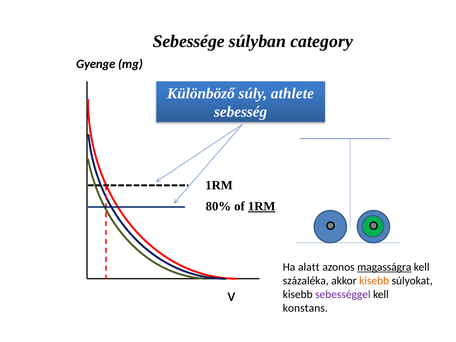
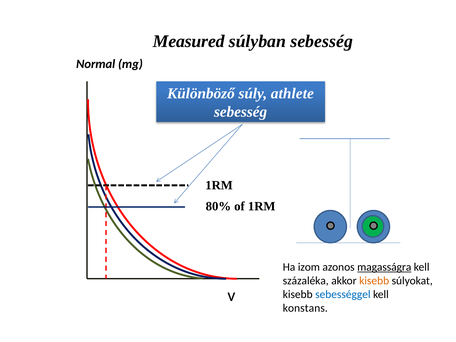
Sebessége: Sebessége -> Measured
súlyban category: category -> sebesség
Gyenge: Gyenge -> Normal
1RM at (262, 206) underline: present -> none
alatt: alatt -> izom
sebességgel colour: purple -> blue
